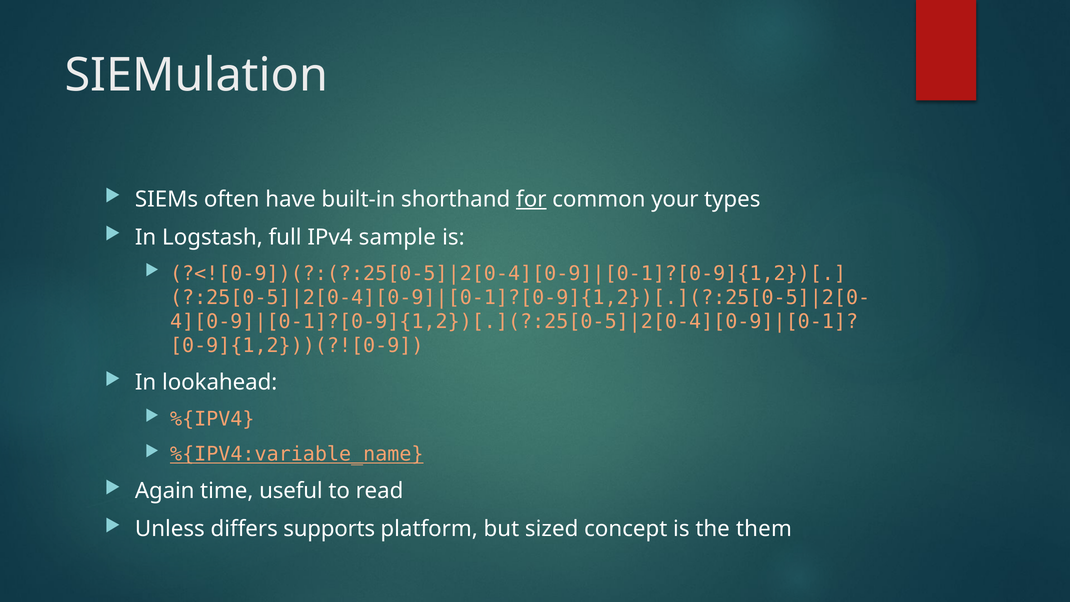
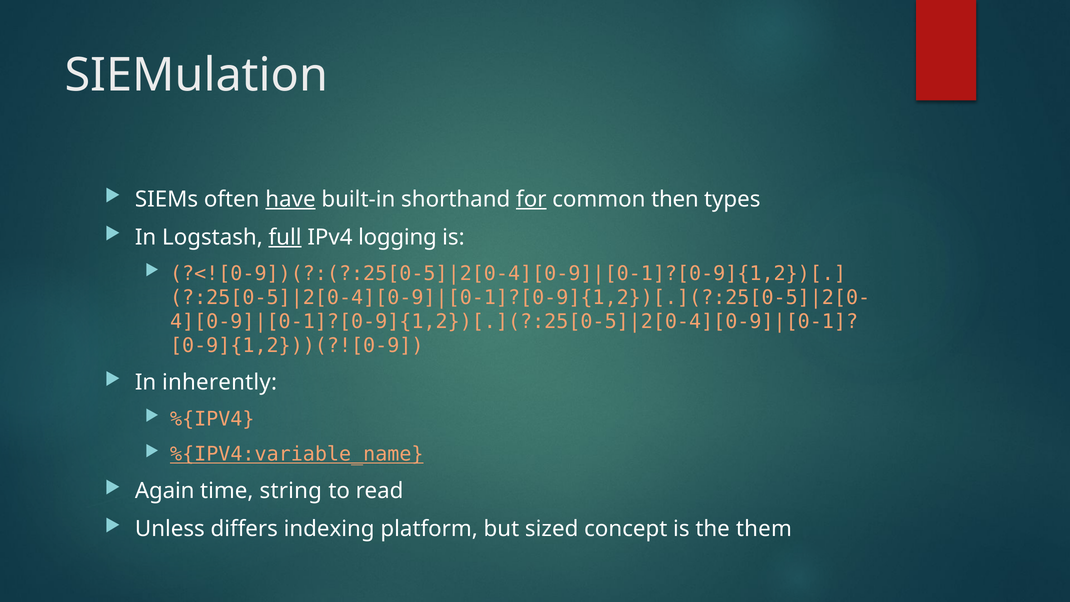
have underline: none -> present
your: your -> then
full underline: none -> present
sample: sample -> logging
lookahead: lookahead -> inherently
useful: useful -> string
supports: supports -> indexing
